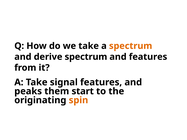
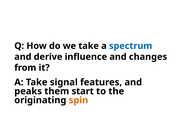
spectrum at (131, 46) colour: orange -> blue
derive spectrum: spectrum -> influence
and features: features -> changes
